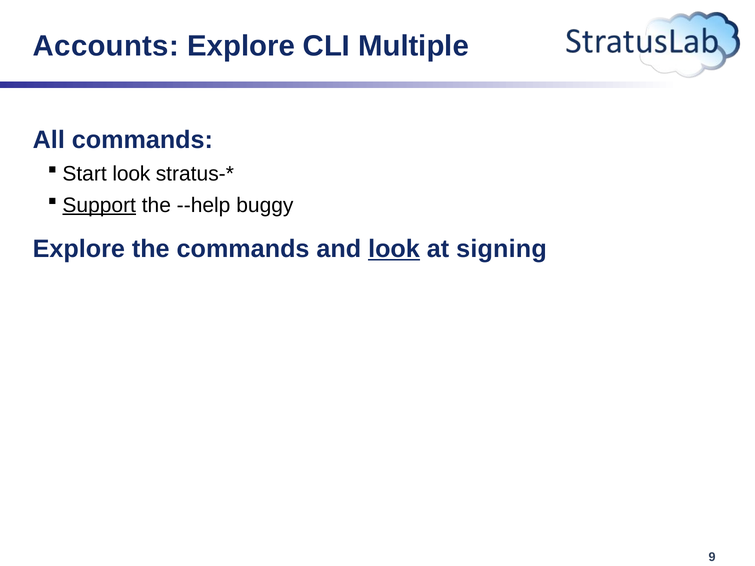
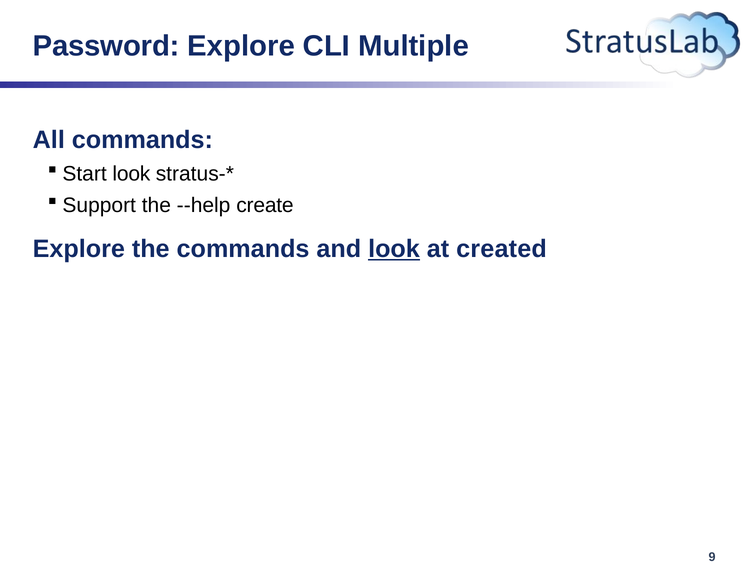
Accounts: Accounts -> Password
Support underline: present -> none
buggy: buggy -> create
signing: signing -> created
